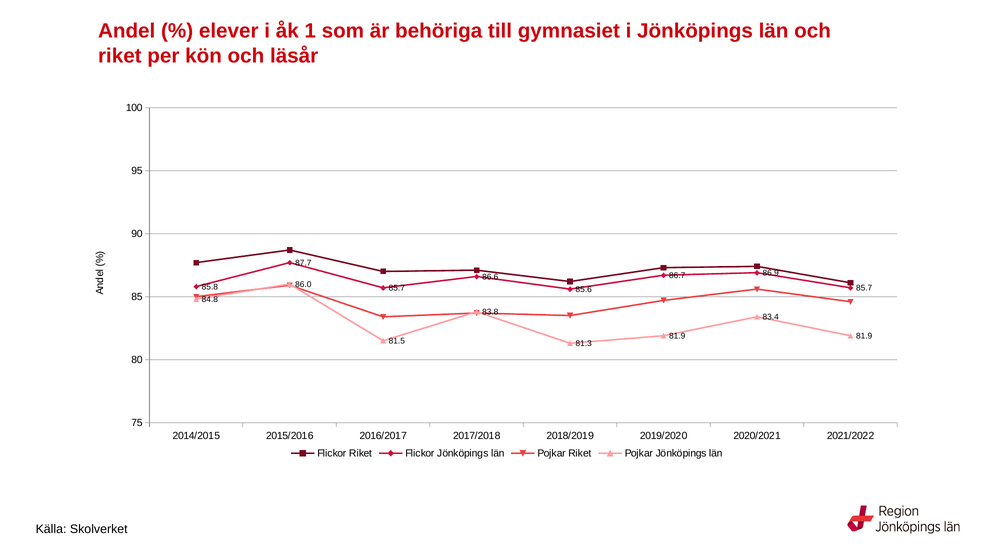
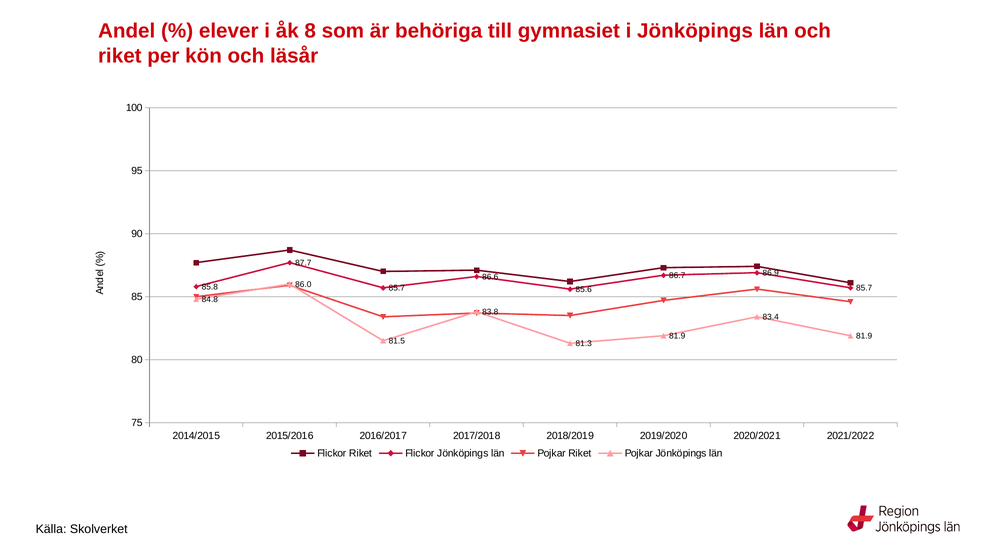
1: 1 -> 8
